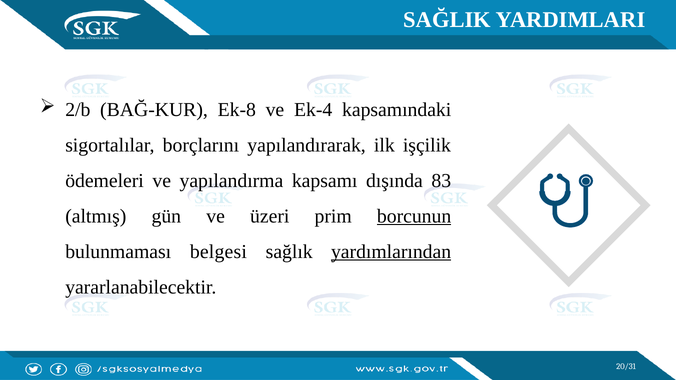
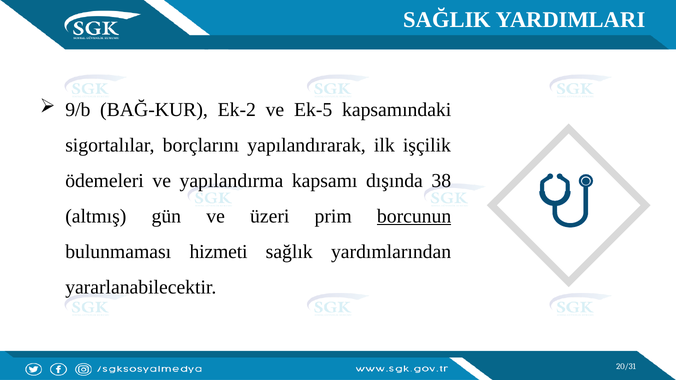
2/b: 2/b -> 9/b
Ek-8: Ek-8 -> Ek-2
Ek-4: Ek-4 -> Ek-5
83: 83 -> 38
belgesi: belgesi -> hizmeti
yardımlarından underline: present -> none
